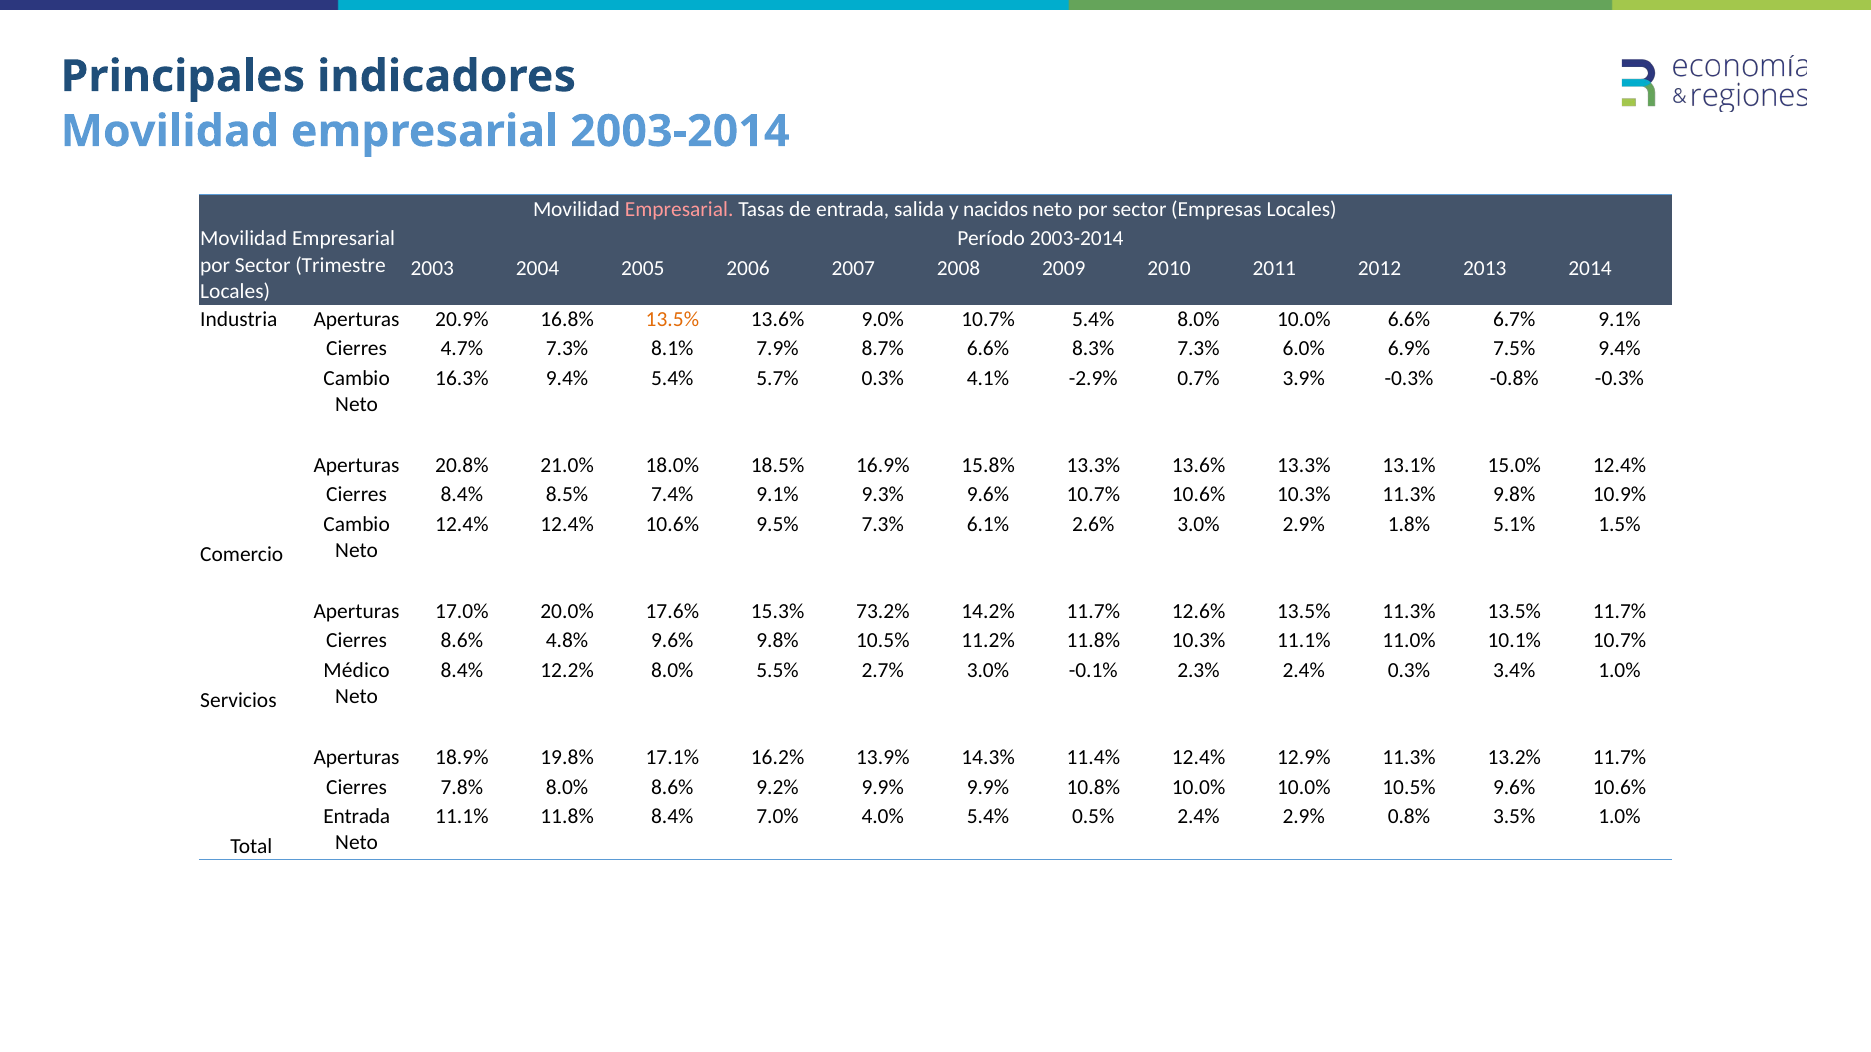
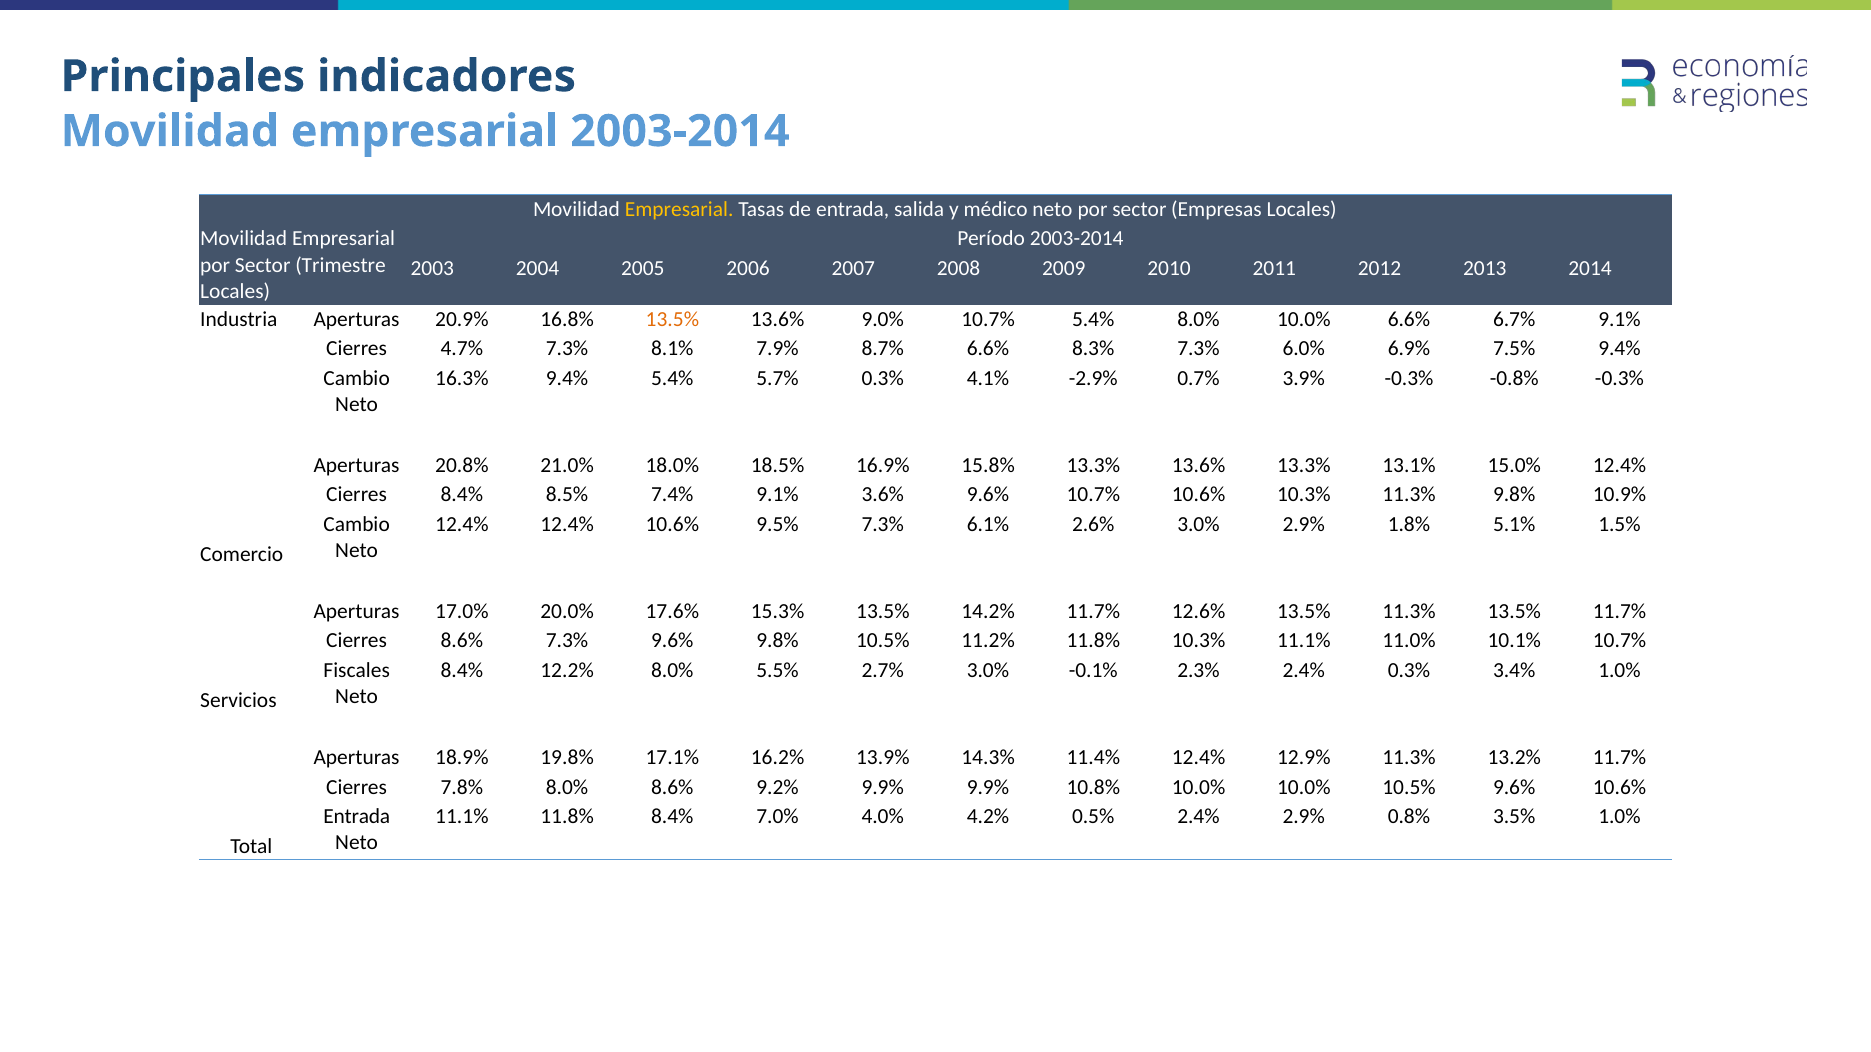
Empresarial at (679, 210) colour: pink -> yellow
nacidos: nacidos -> médico
9.3%: 9.3% -> 3.6%
15.3% 73.2%: 73.2% -> 13.5%
8.6% 4.8%: 4.8% -> 7.3%
Médico: Médico -> Fiscales
4.0% 5.4%: 5.4% -> 4.2%
